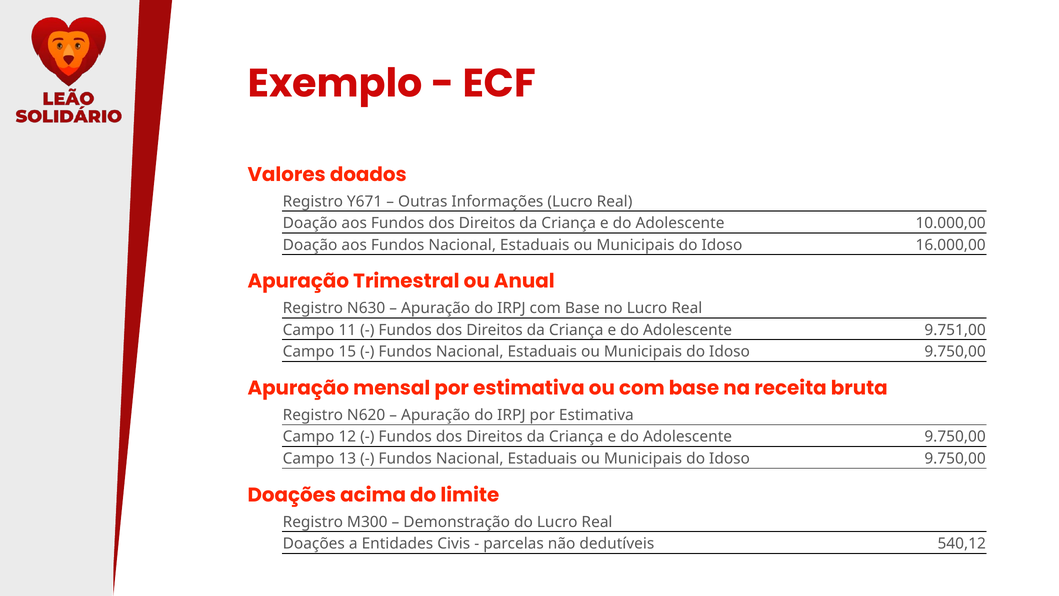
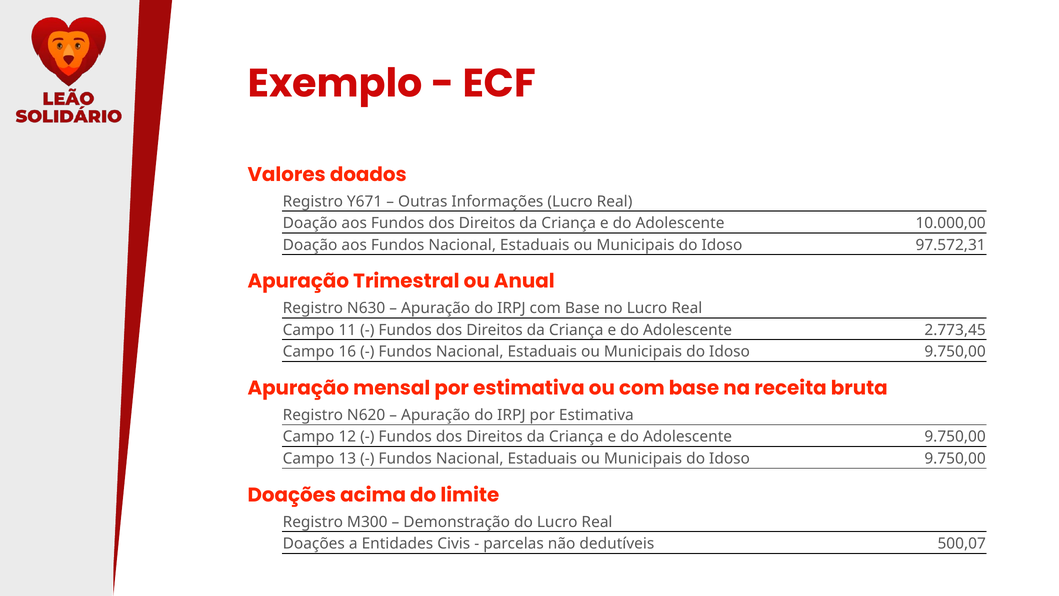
16.000,00: 16.000,00 -> 97.572,31
9.751,00: 9.751,00 -> 2.773,45
15: 15 -> 16
540,12: 540,12 -> 500,07
